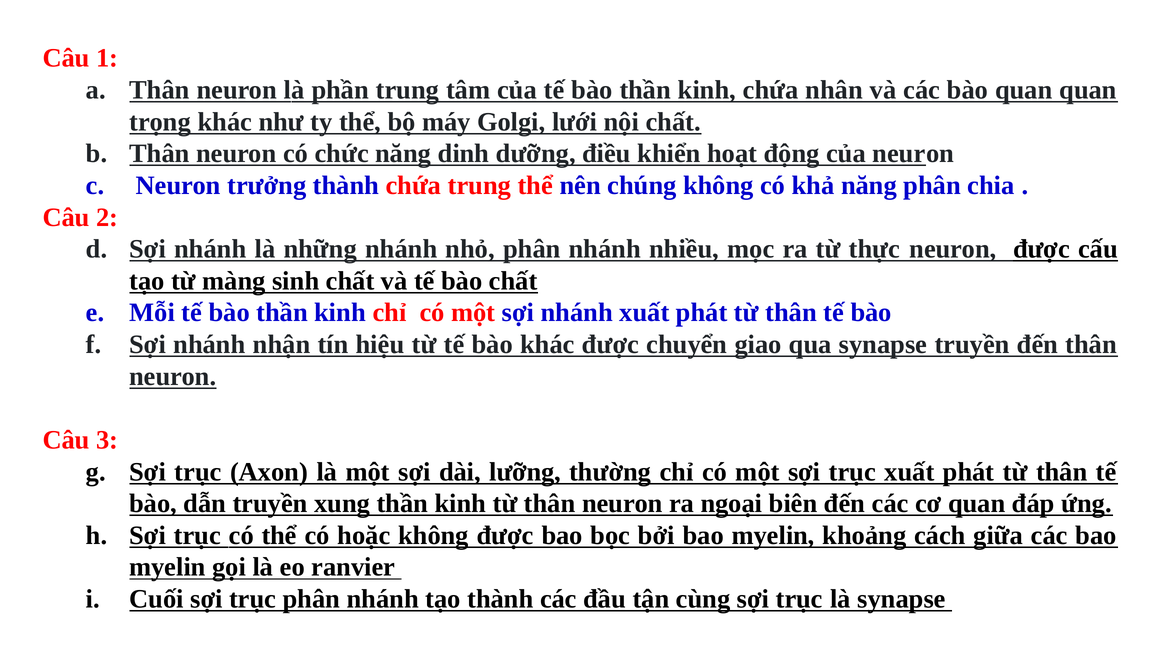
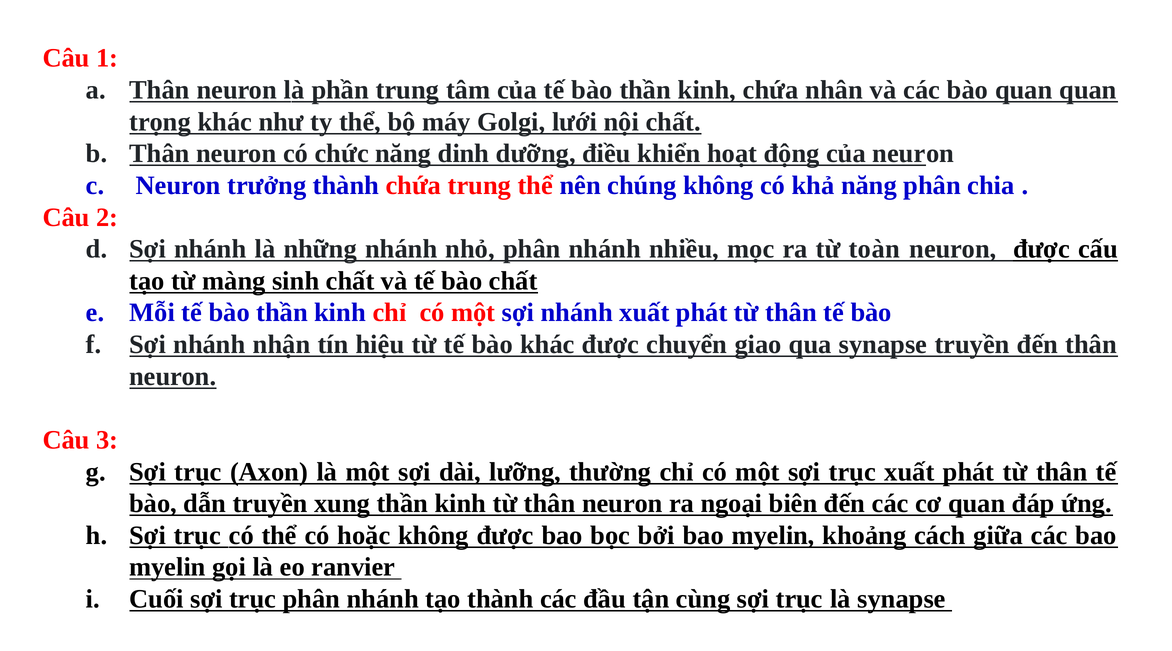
thực: thực -> toàn
